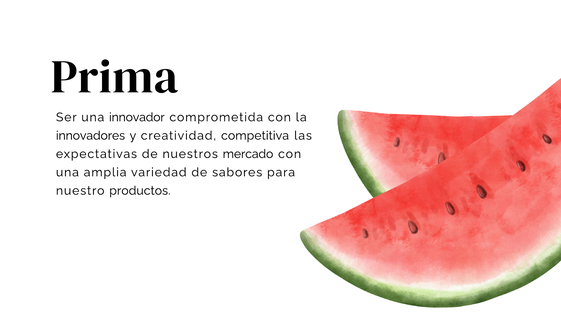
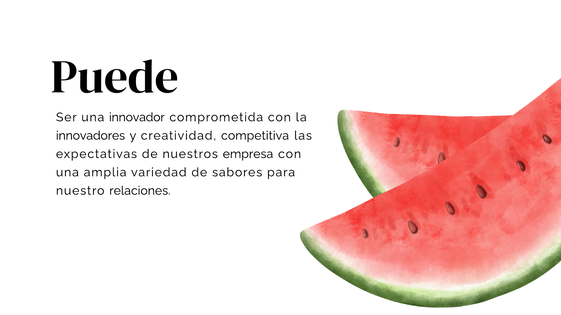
Prima: Prima -> Puede
mercado: mercado -> empresa
productos: productos -> relaciones
